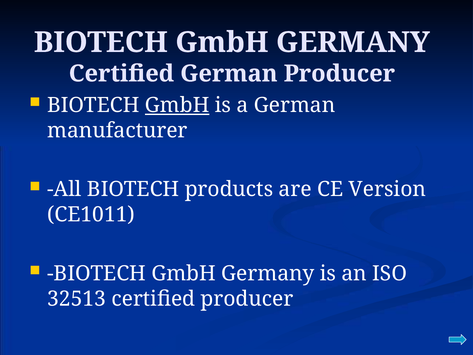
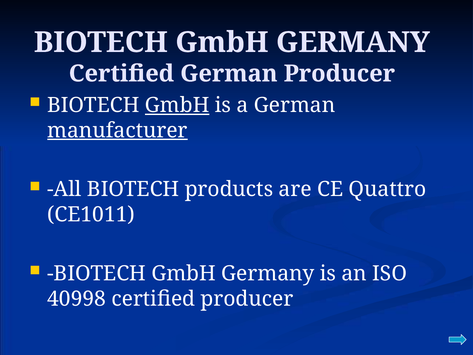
manufacturer underline: none -> present
Version: Version -> Quattro
32513: 32513 -> 40998
